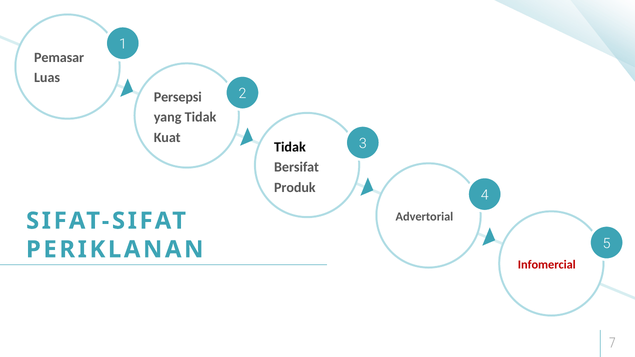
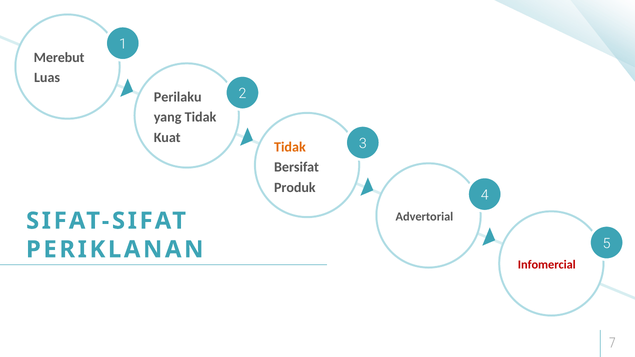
Pemasar: Pemasar -> Merebut
Persepsi: Persepsi -> Perilaku
Tidak at (290, 147) colour: black -> orange
